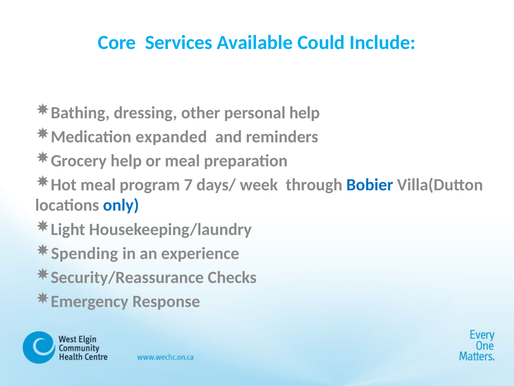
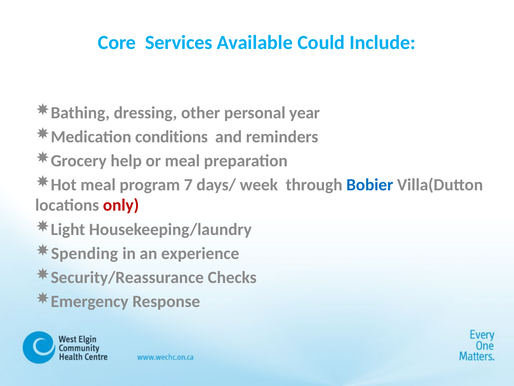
personal help: help -> year
expanded: expanded -> conditions
only colour: blue -> red
